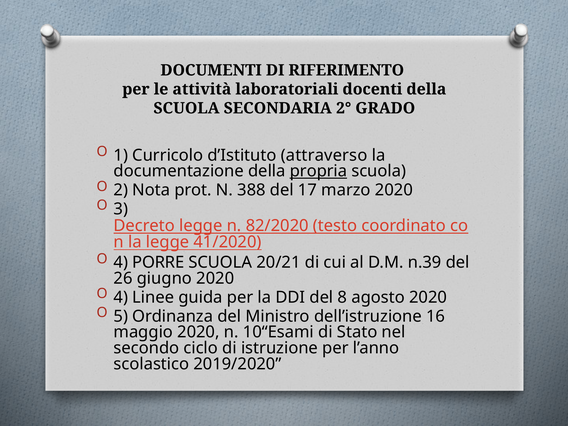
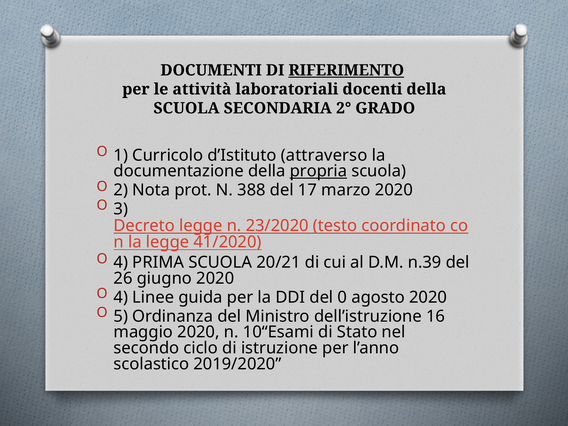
RIFERIMENTO underline: none -> present
82/2020: 82/2020 -> 23/2020
PORRE: PORRE -> PRIMA
8: 8 -> 0
